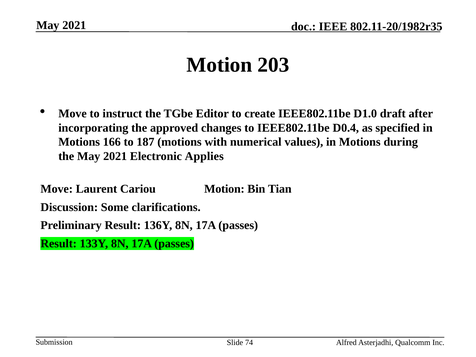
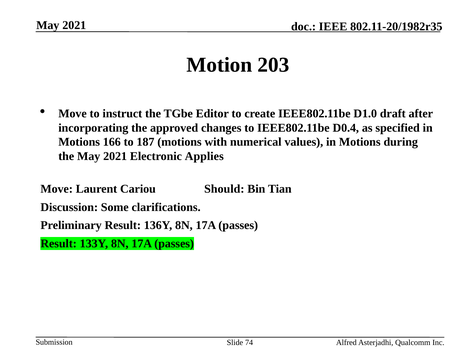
Cariou Motion: Motion -> Should
